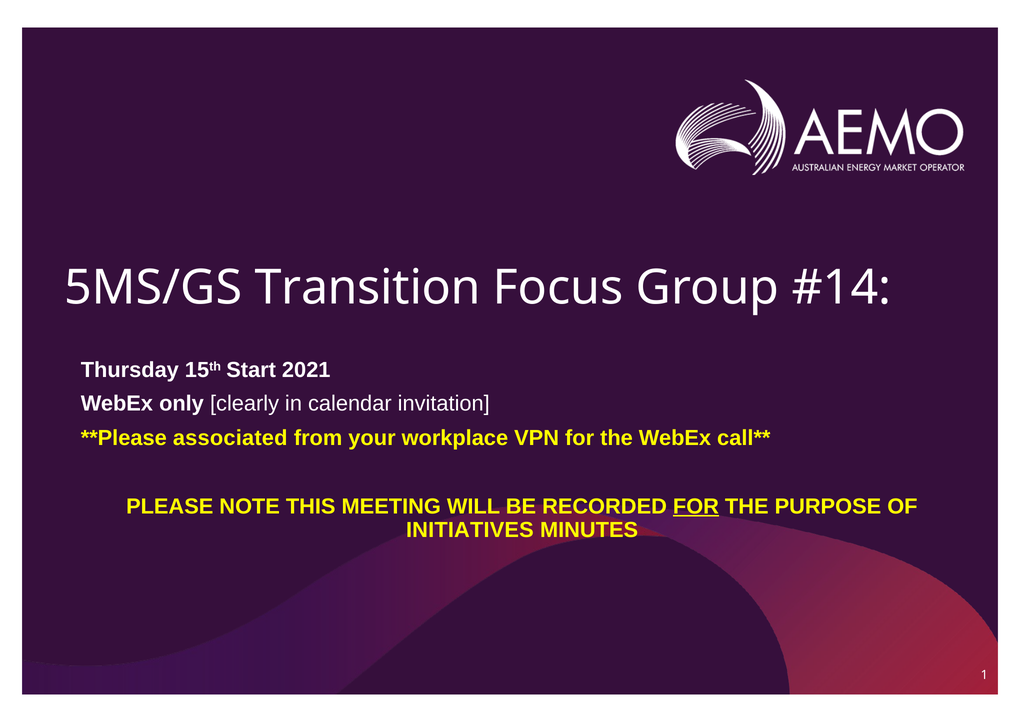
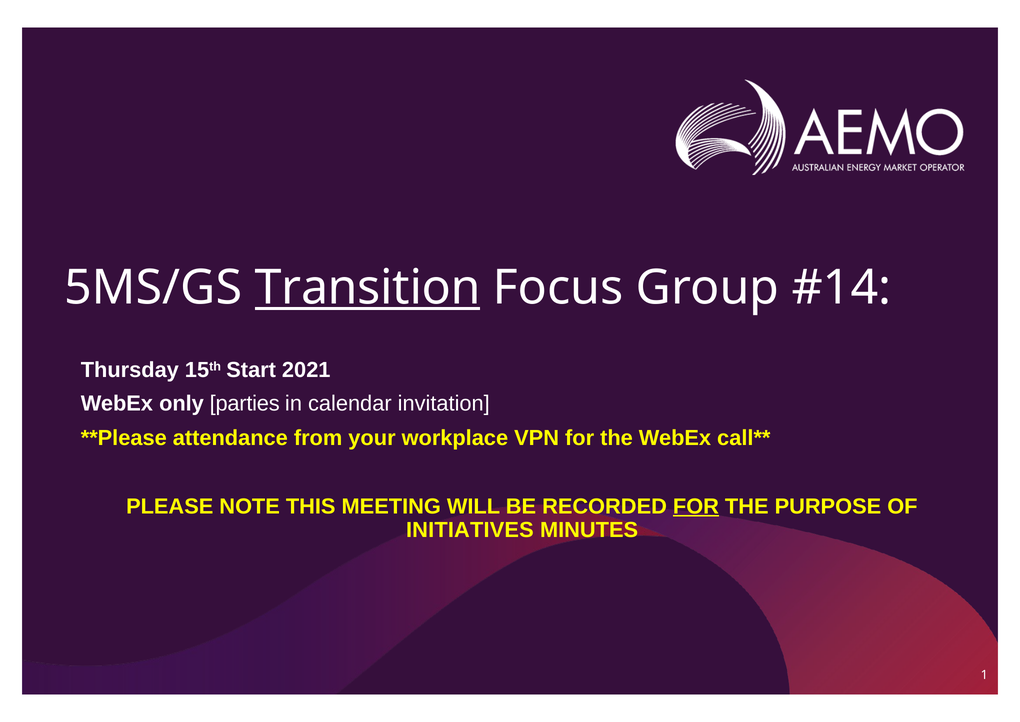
Transition underline: none -> present
clearly: clearly -> parties
associated: associated -> attendance
